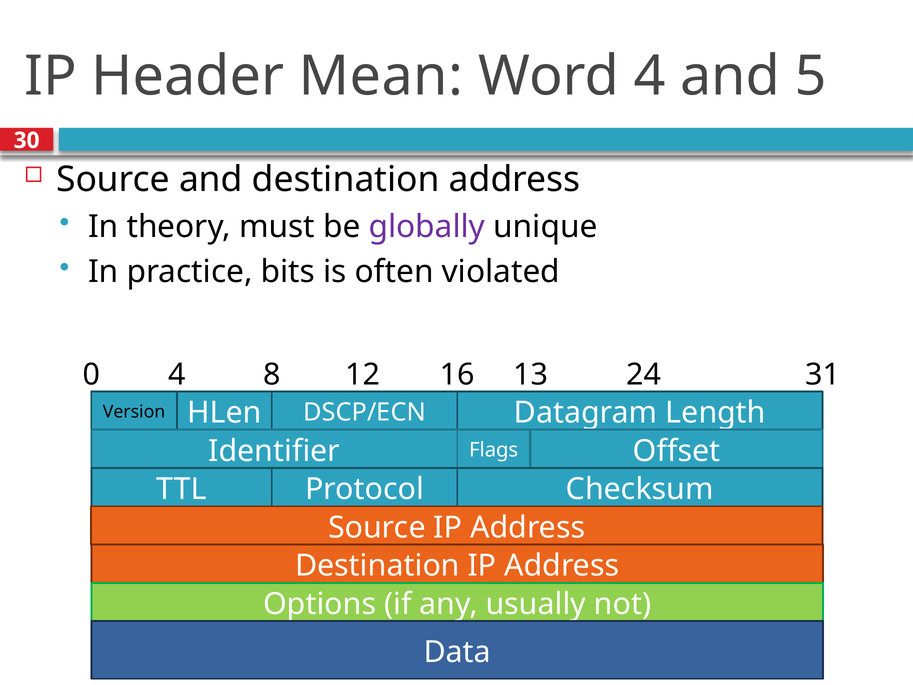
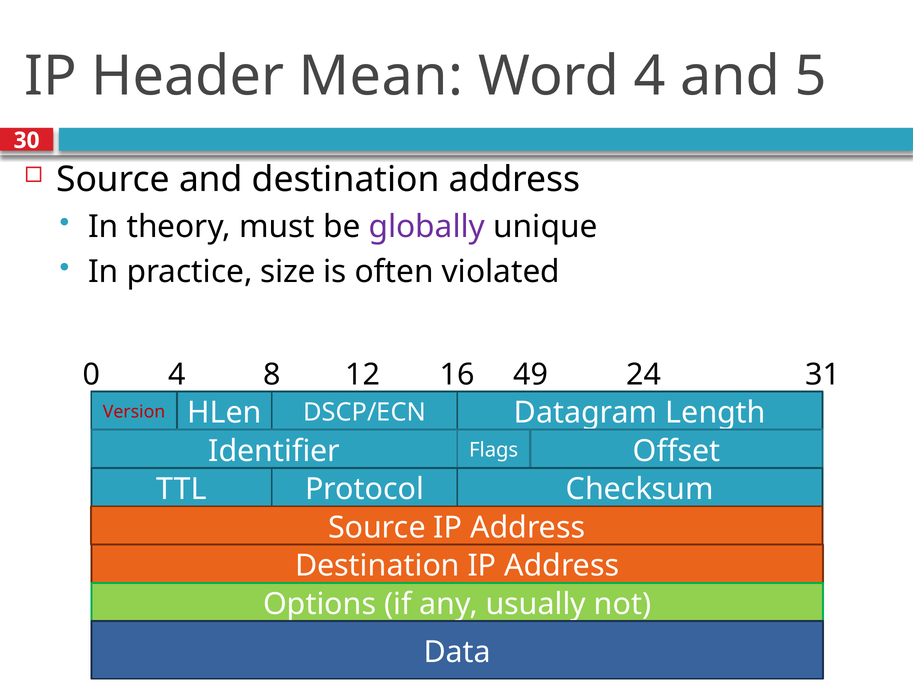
bits: bits -> size
13: 13 -> 49
Version colour: black -> red
